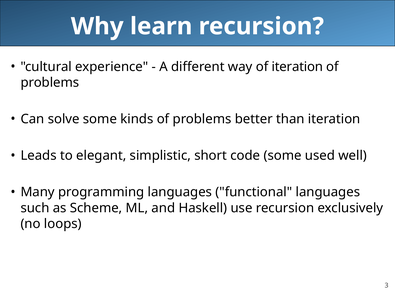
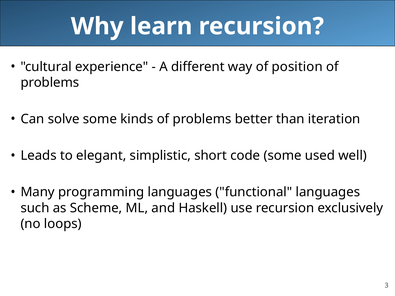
of iteration: iteration -> position
